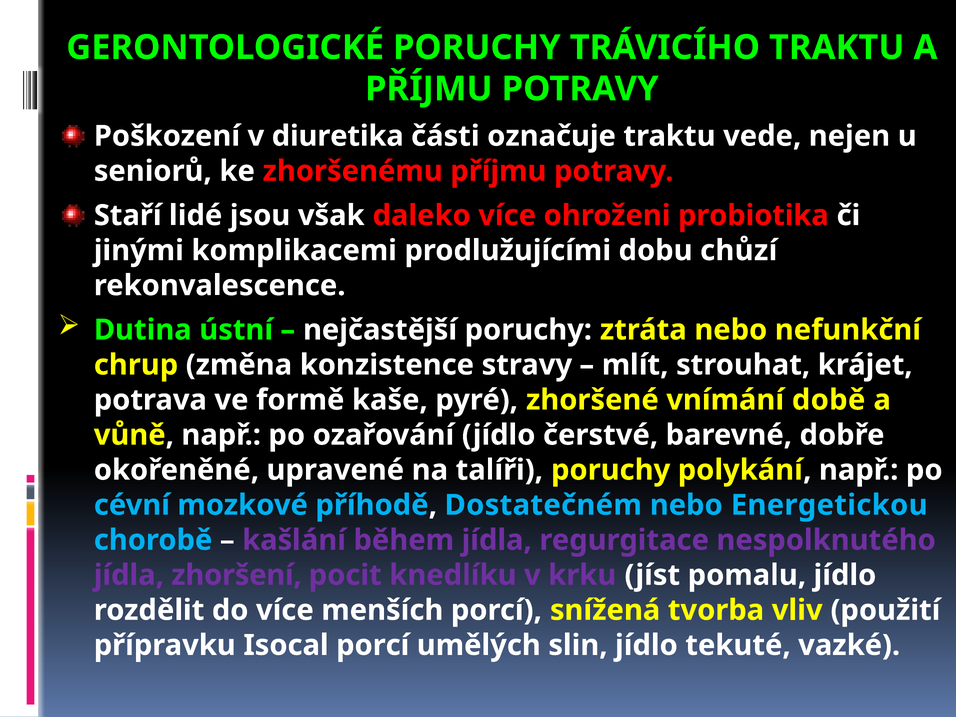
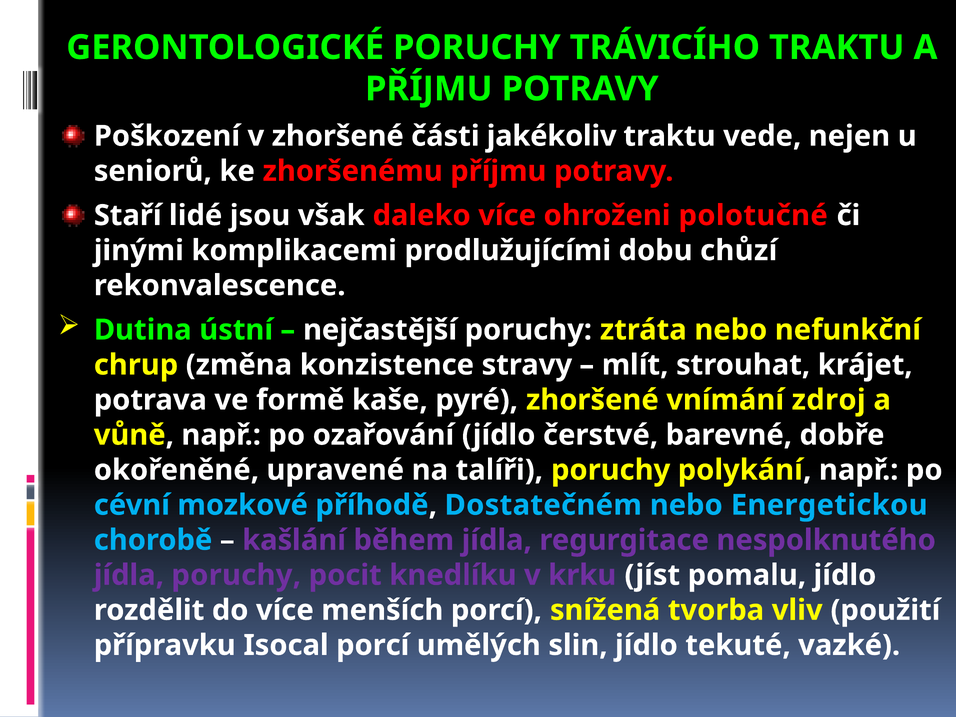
v diuretika: diuretika -> zhoršené
označuje: označuje -> jakékoliv
probiotika: probiotika -> polotučné
době: době -> zdroj
jídla zhoršení: zhoršení -> poruchy
